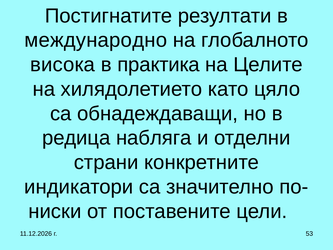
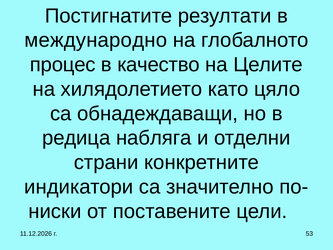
висока: висока -> процес
практика: практика -> качество
